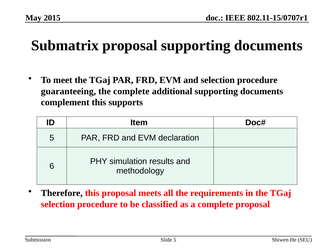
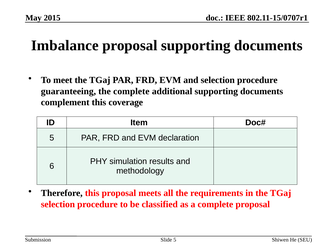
Submatrix: Submatrix -> Imbalance
supports: supports -> coverage
